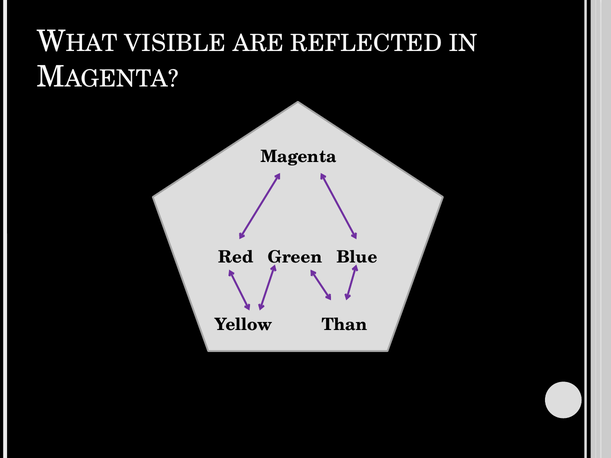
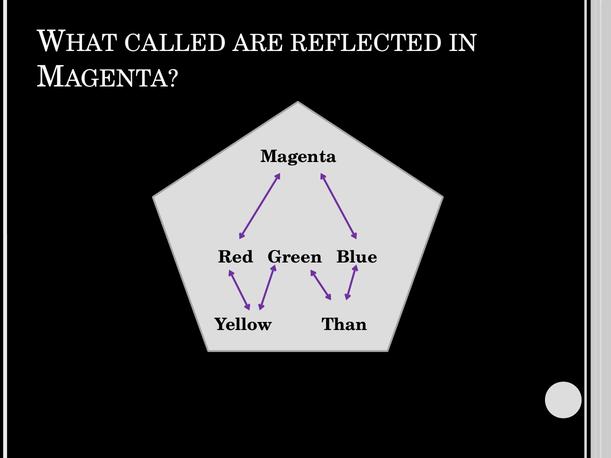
VISIBLE: VISIBLE -> CALLED
